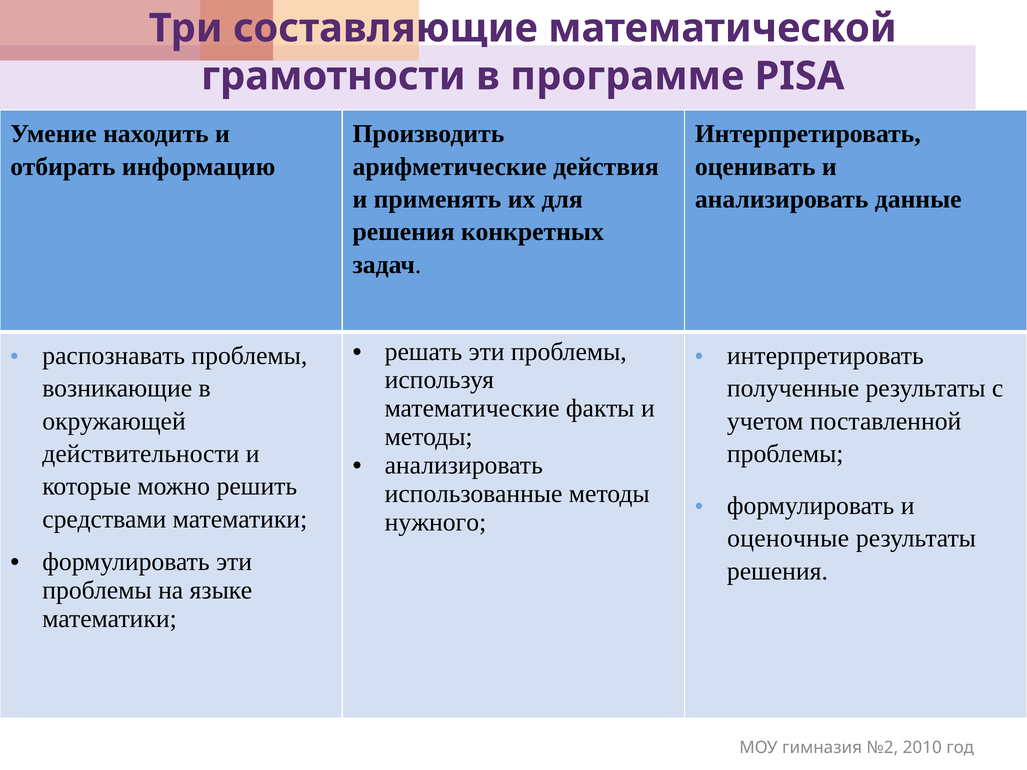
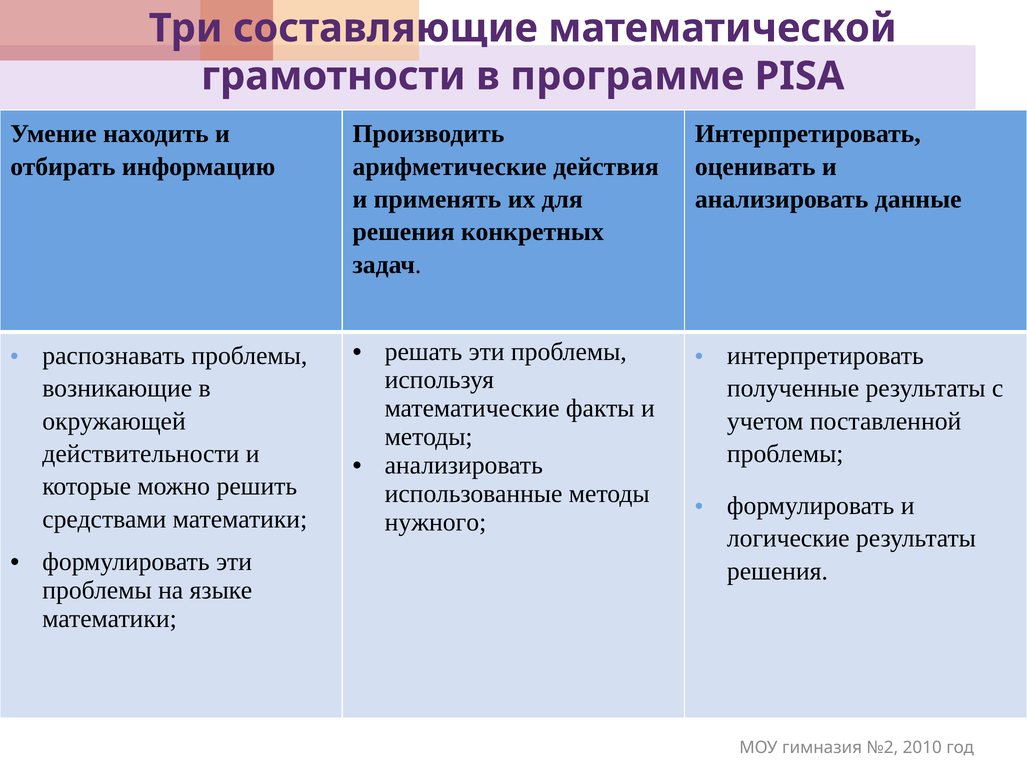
оценочные: оценочные -> логические
